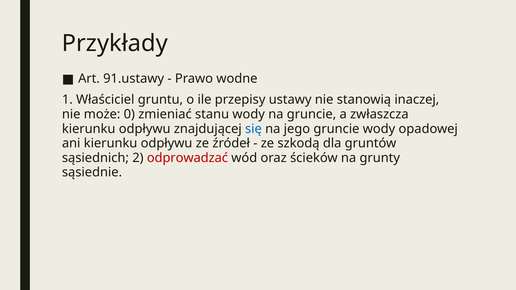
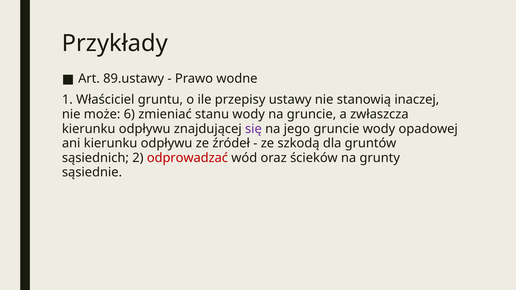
91.ustawy: 91.ustawy -> 89.ustawy
0: 0 -> 6
się colour: blue -> purple
